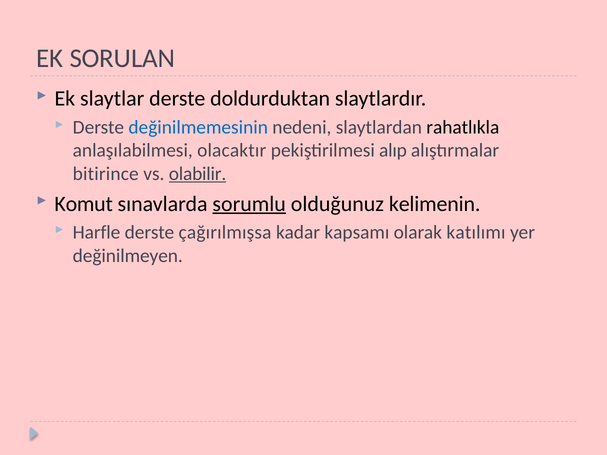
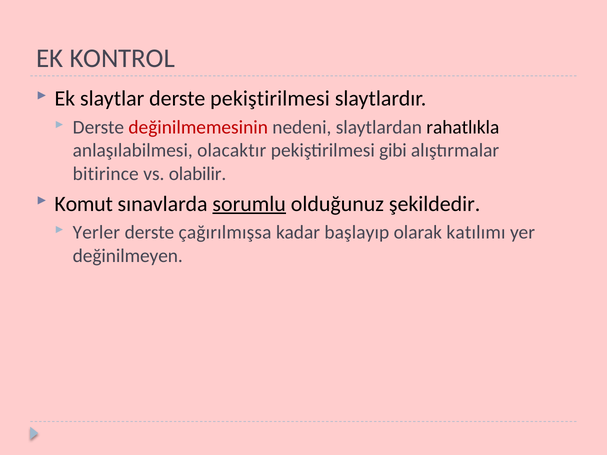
SORULAN: SORULAN -> KONTROL
derste doldurduktan: doldurduktan -> pekiştirilmesi
değinilmemesinin colour: blue -> red
alıp: alıp -> gibi
olabilir underline: present -> none
kelimenin: kelimenin -> şekildedir
Harfle: Harfle -> Yerler
kapsamı: kapsamı -> başlayıp
